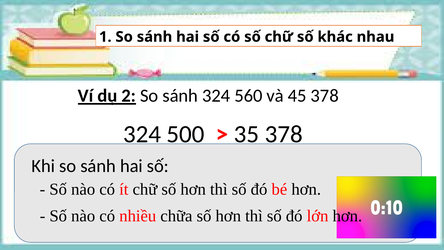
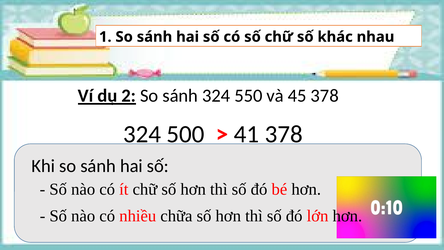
560: 560 -> 550
35: 35 -> 41
